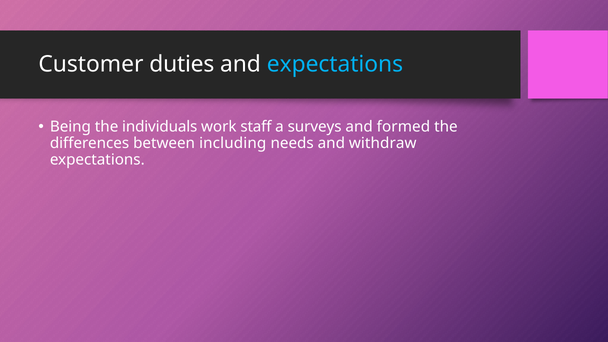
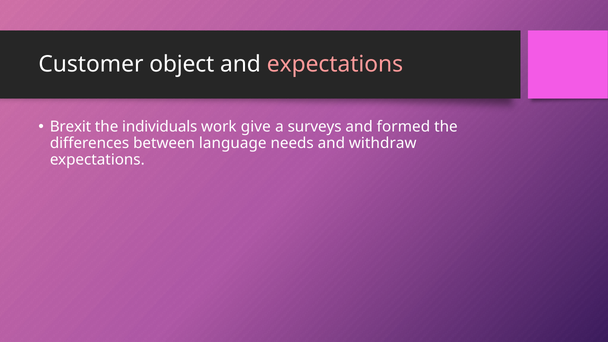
duties: duties -> object
expectations at (335, 64) colour: light blue -> pink
Being: Being -> Brexit
staff: staff -> give
including: including -> language
